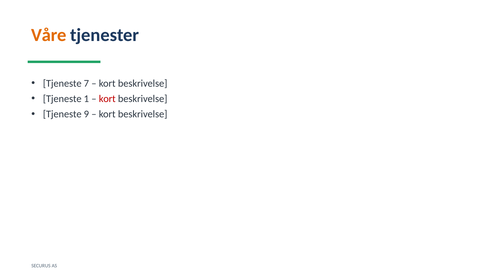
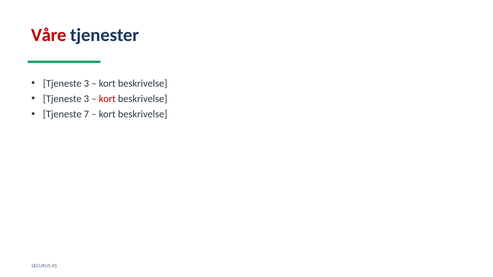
Våre colour: orange -> red
7 at (86, 83): 7 -> 3
1 at (86, 99): 1 -> 3
9: 9 -> 7
